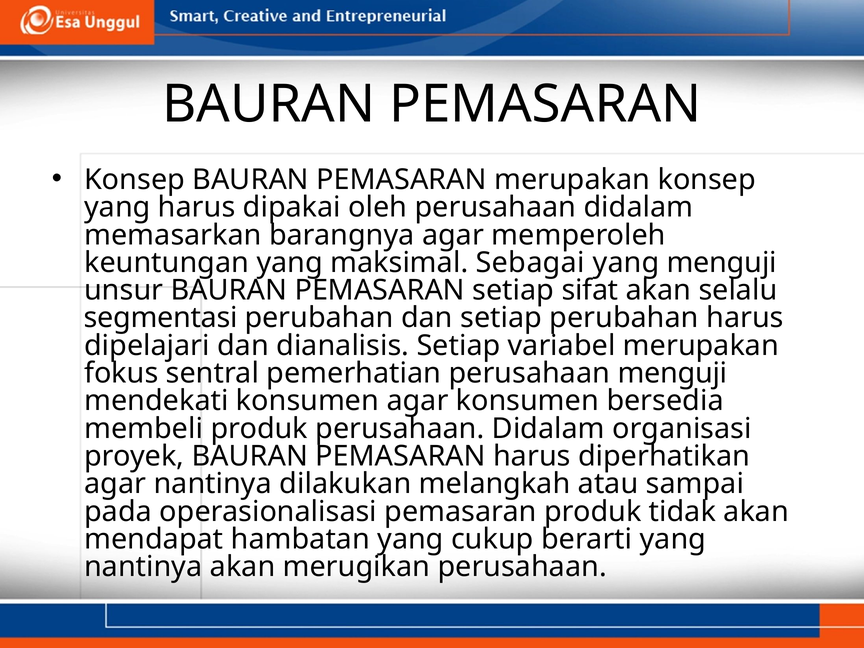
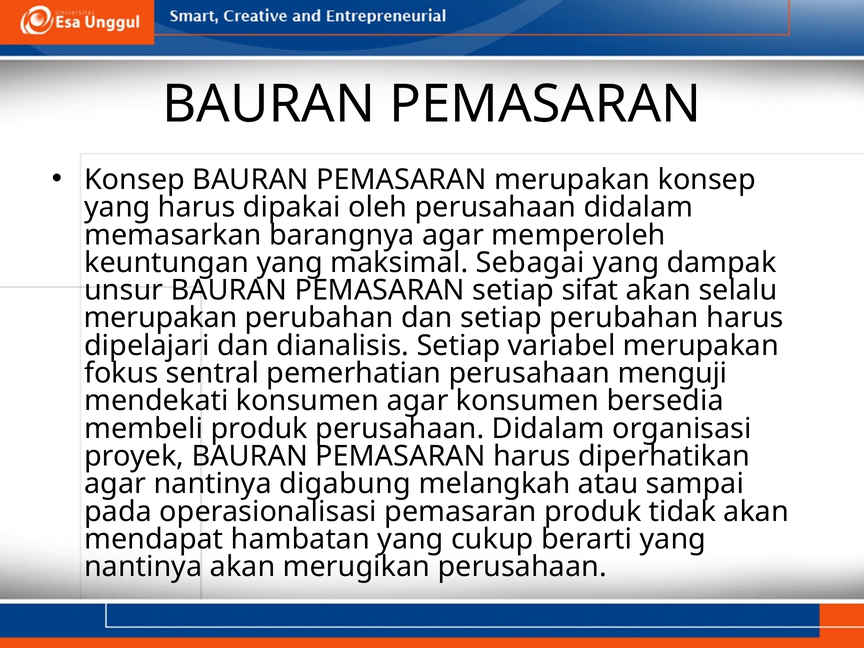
yang menguji: menguji -> dampak
segmentasi at (161, 318): segmentasi -> merupakan
dilakukan: dilakukan -> digabung
